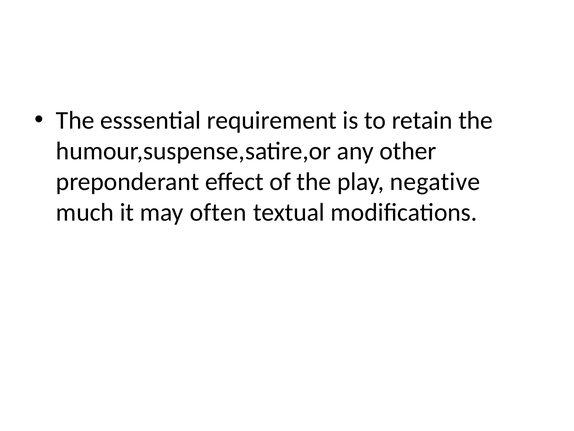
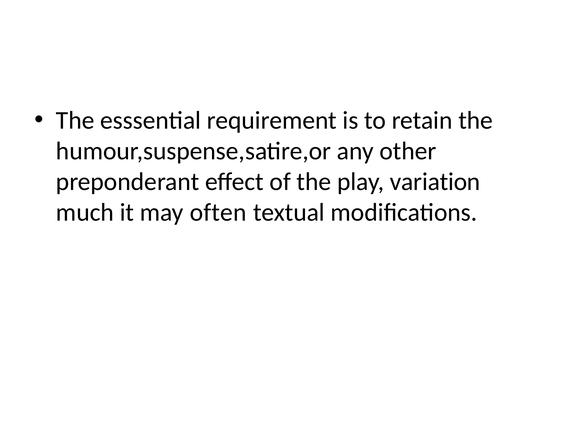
negative: negative -> variation
